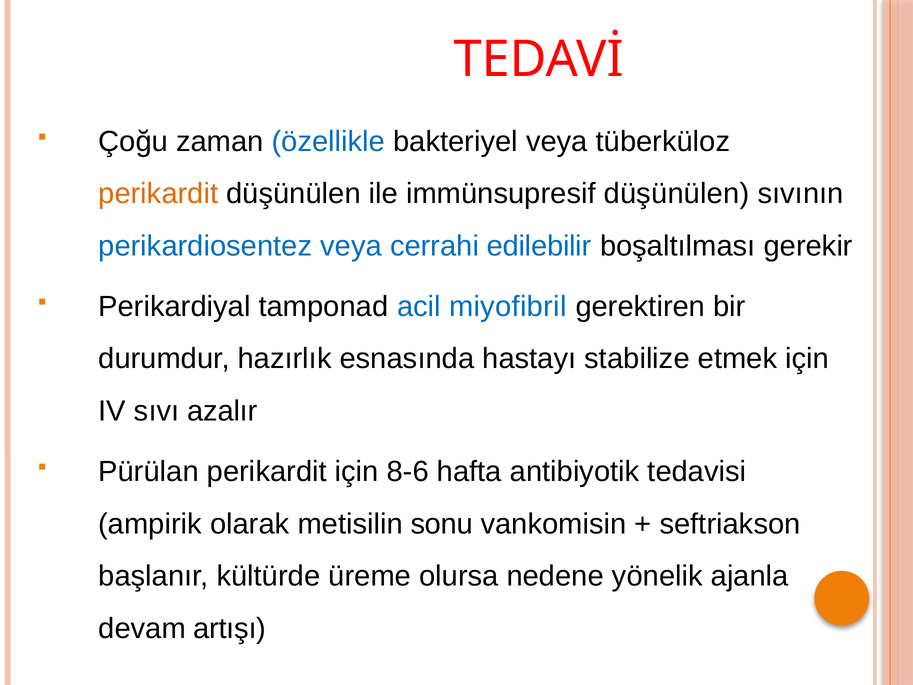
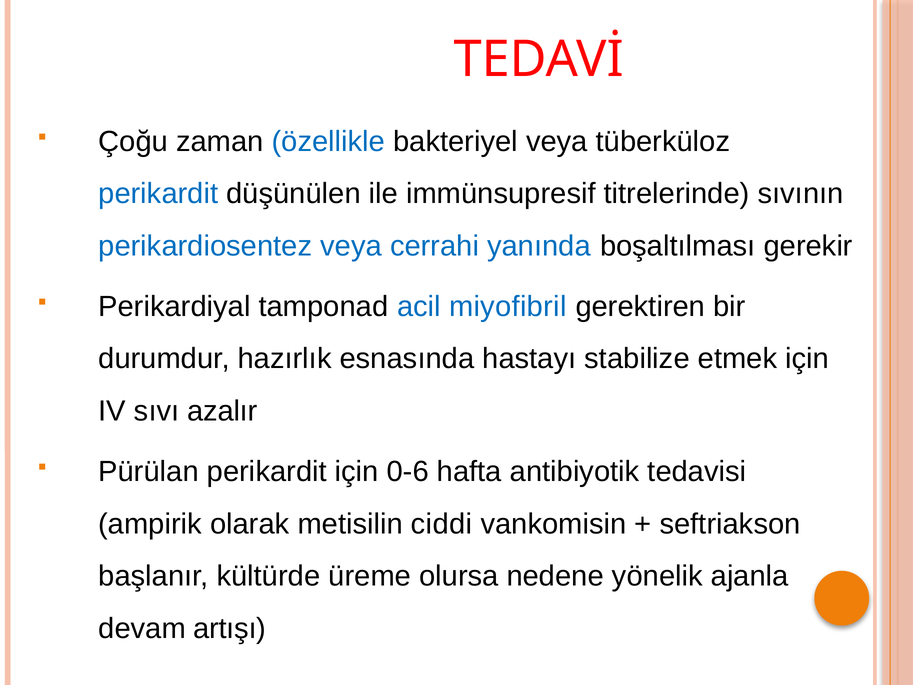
perikardit at (158, 194) colour: orange -> blue
immünsupresif düşünülen: düşünülen -> titrelerinde
edilebilir: edilebilir -> yanında
8-6: 8-6 -> 0-6
sonu: sonu -> ciddi
